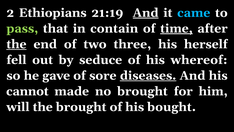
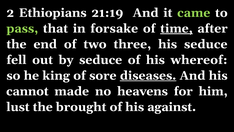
And at (146, 13) underline: present -> none
came colour: light blue -> light green
contain: contain -> forsake
the at (16, 44) underline: present -> none
his herself: herself -> seduce
gave: gave -> king
no brought: brought -> heavens
will: will -> lust
bought: bought -> against
